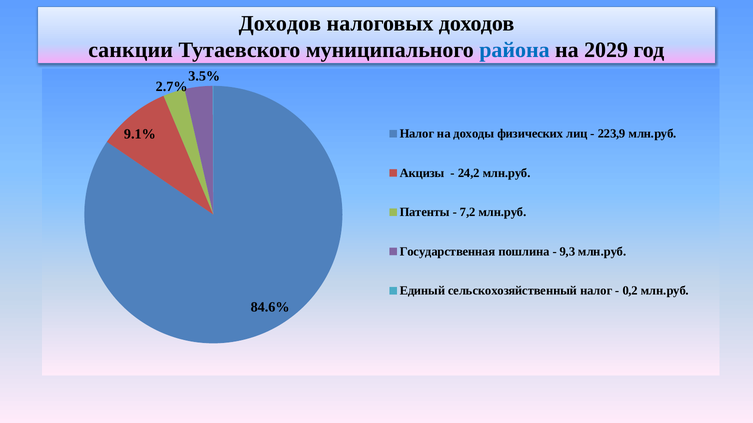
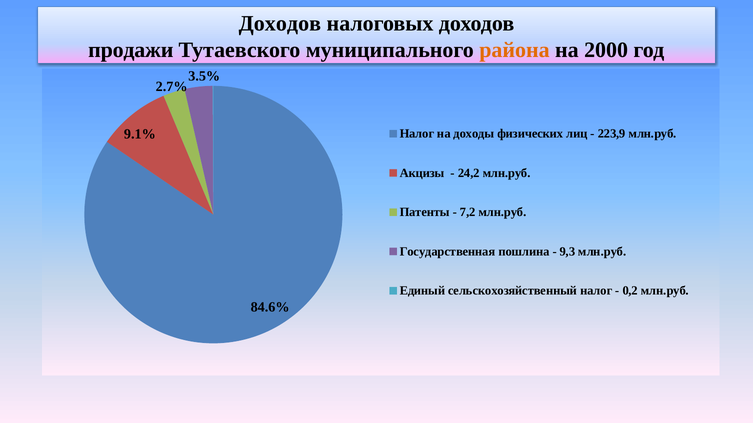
санкции: санкции -> продажи
района colour: blue -> orange
2029: 2029 -> 2000
